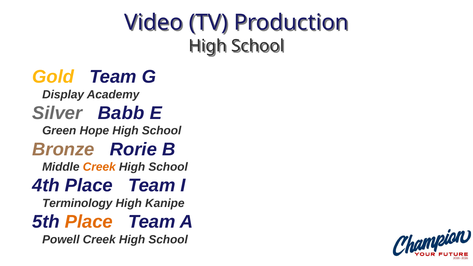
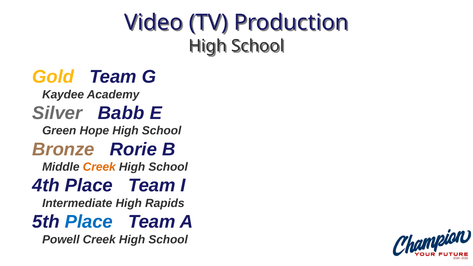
Display: Display -> Kaydee
Terminology: Terminology -> Intermediate
Kanipe: Kanipe -> Rapids
Place at (89, 222) colour: orange -> blue
